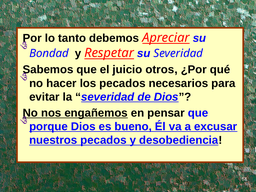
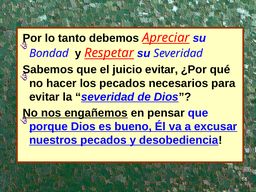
juicio otros: otros -> evitar
